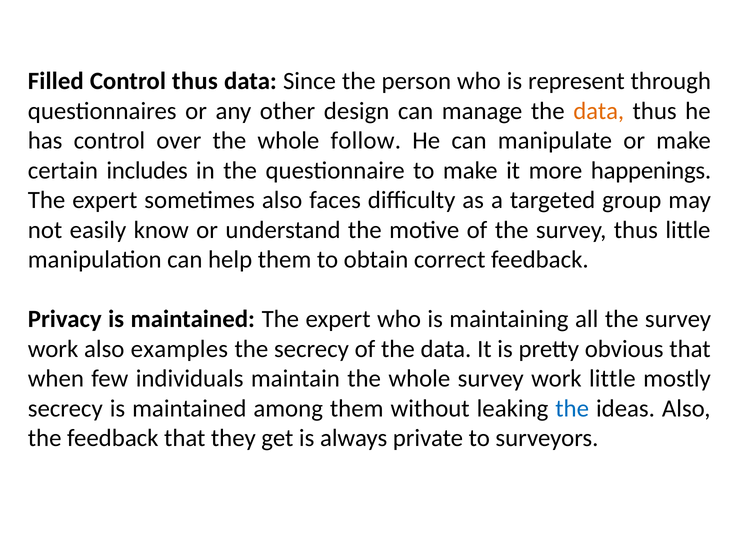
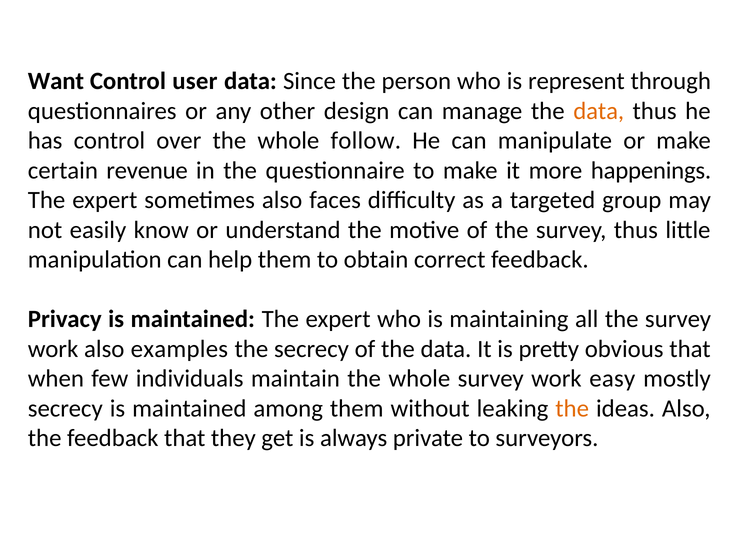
Filled: Filled -> Want
Control thus: thus -> user
includes: includes -> revenue
work little: little -> easy
the at (572, 409) colour: blue -> orange
